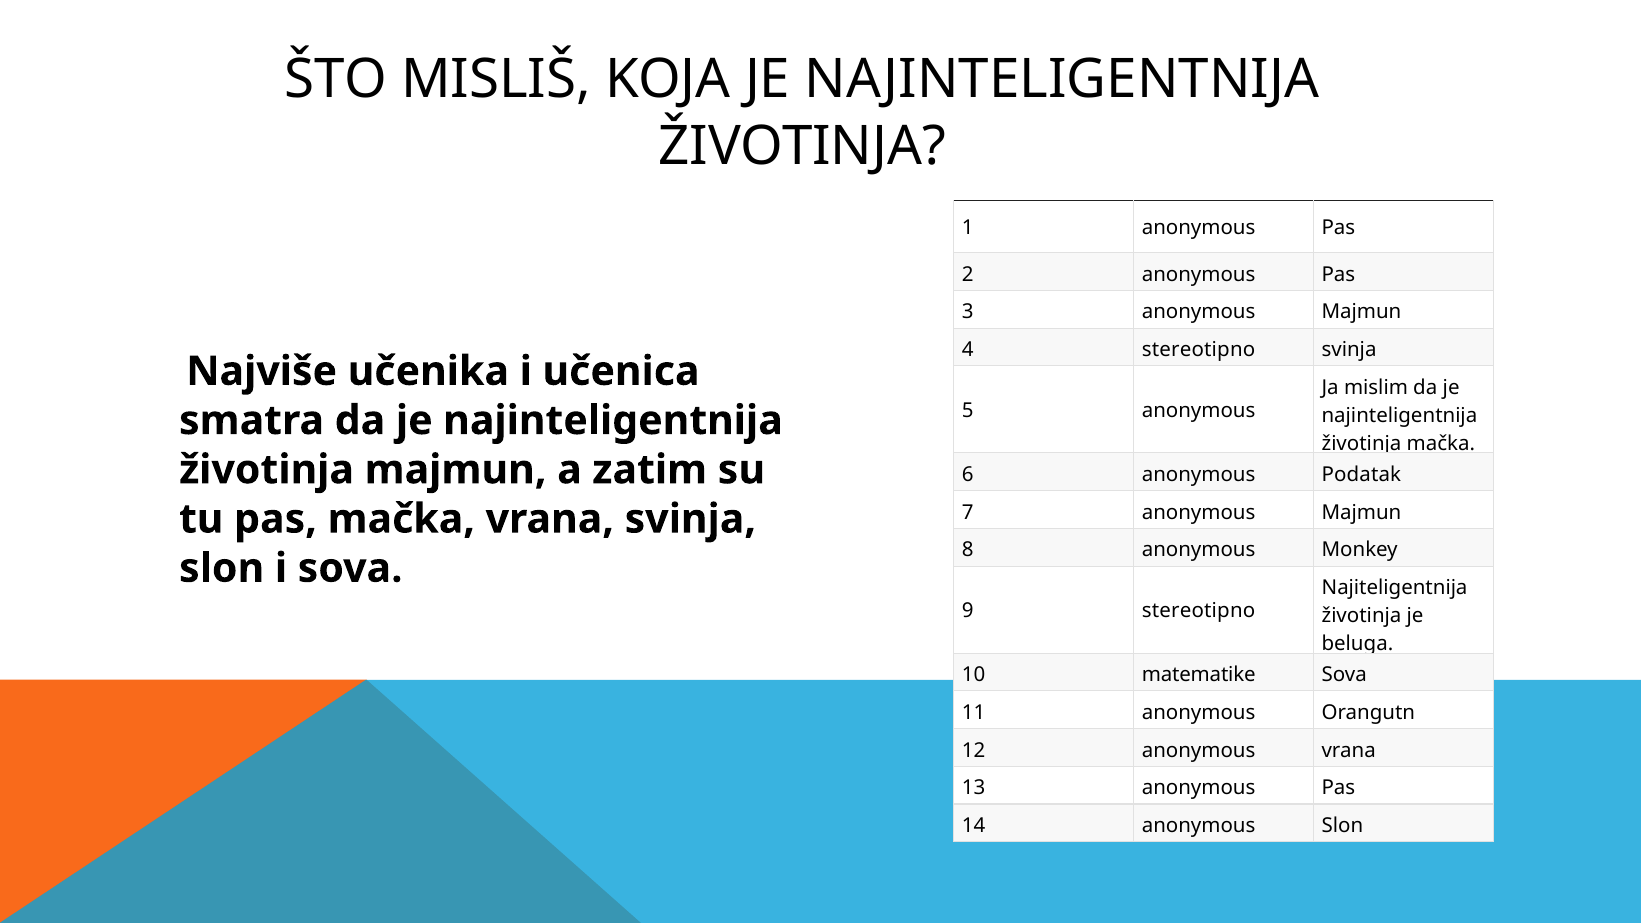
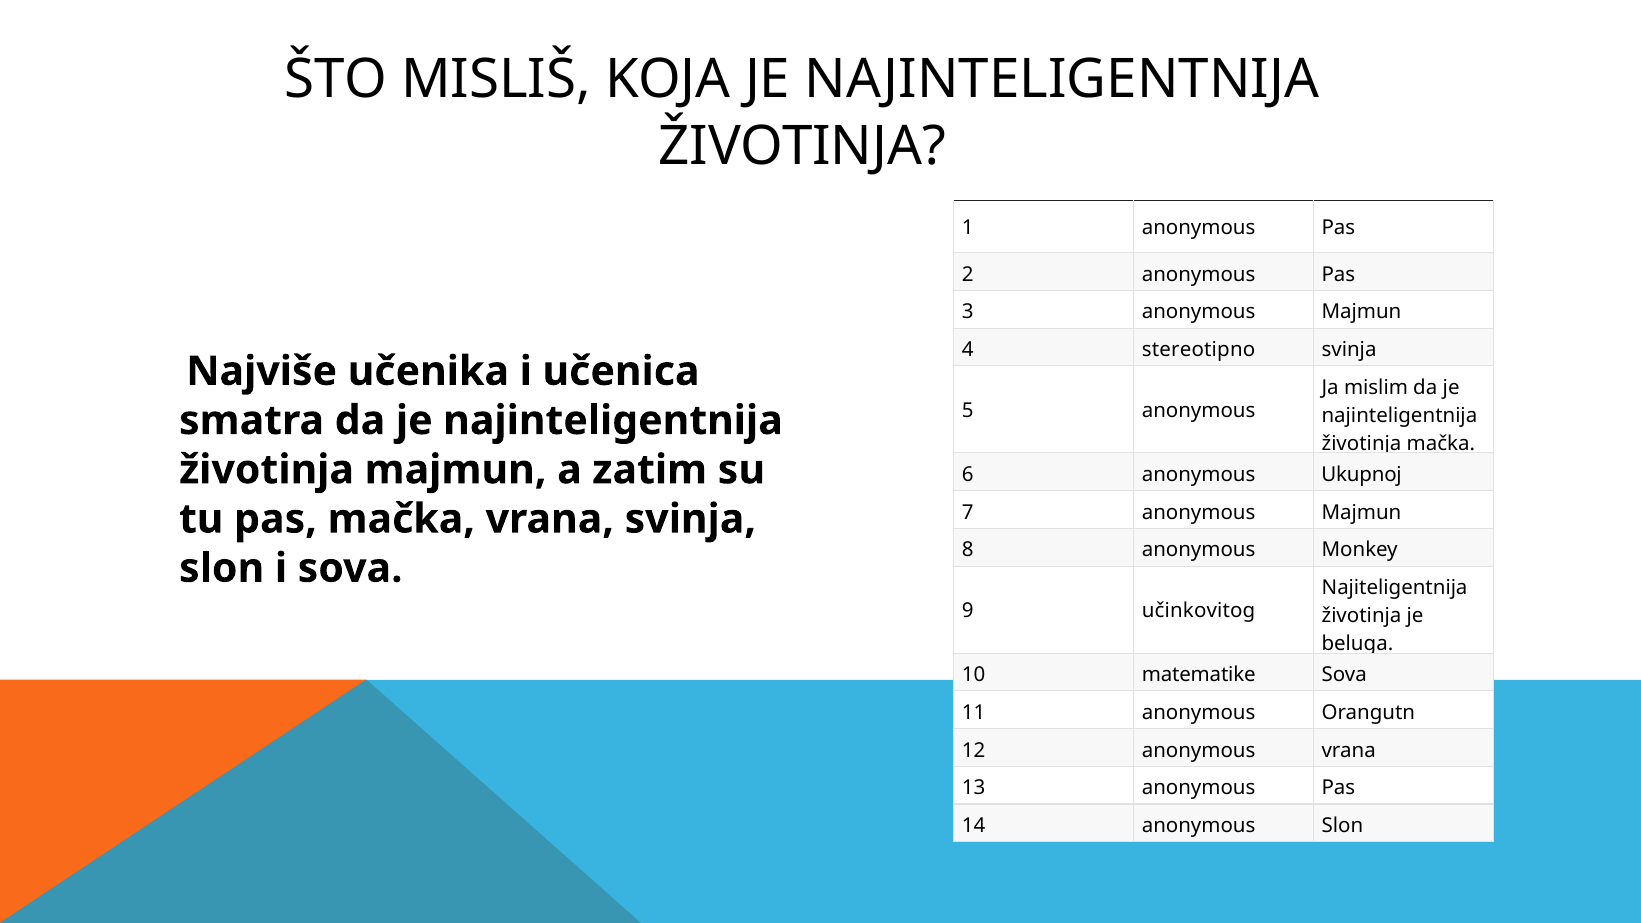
Podatak: Podatak -> Ukupnoj
9 stereotipno: stereotipno -> učinkovitog
